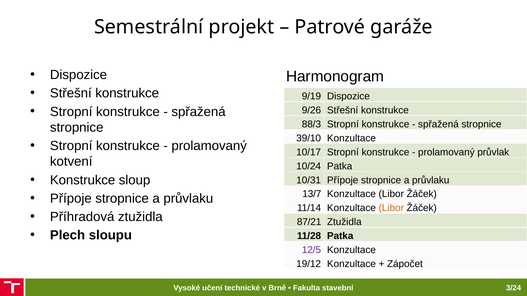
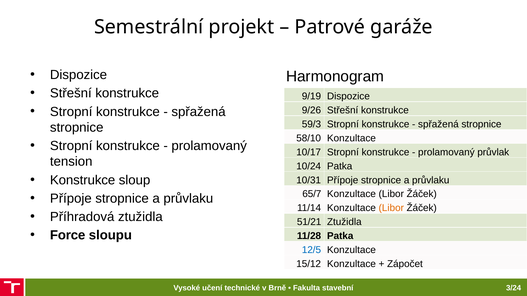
88/3: 88/3 -> 59/3
39/10: 39/10 -> 58/10
kotvení: kotvení -> tension
13/7: 13/7 -> 65/7
87/21: 87/21 -> 51/21
Plech: Plech -> Force
12/5 colour: purple -> blue
19/12: 19/12 -> 15/12
